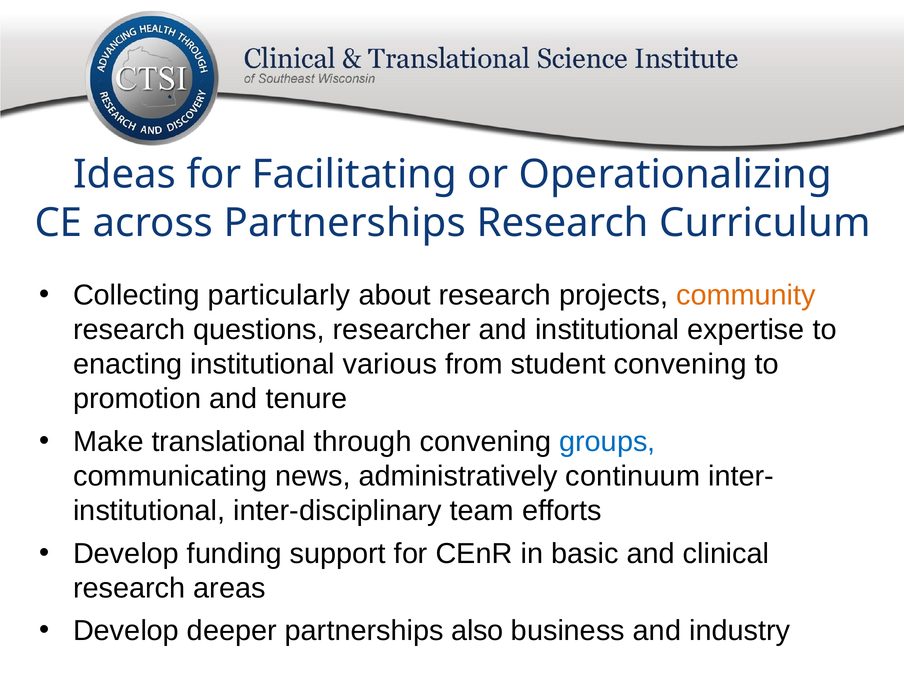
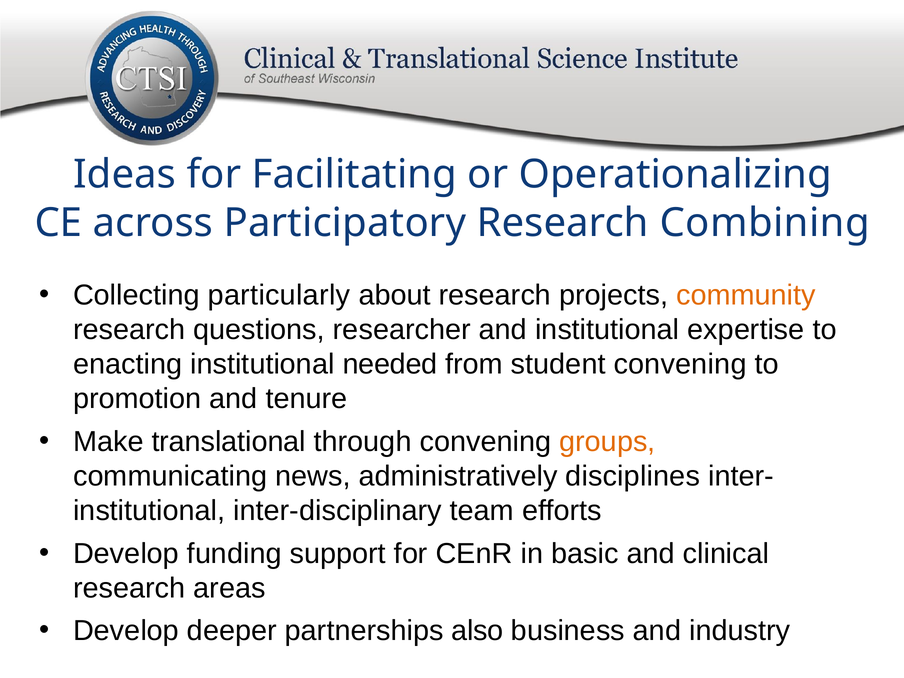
across Partnerships: Partnerships -> Participatory
Curriculum: Curriculum -> Combining
various: various -> needed
groups colour: blue -> orange
continuum: continuum -> disciplines
